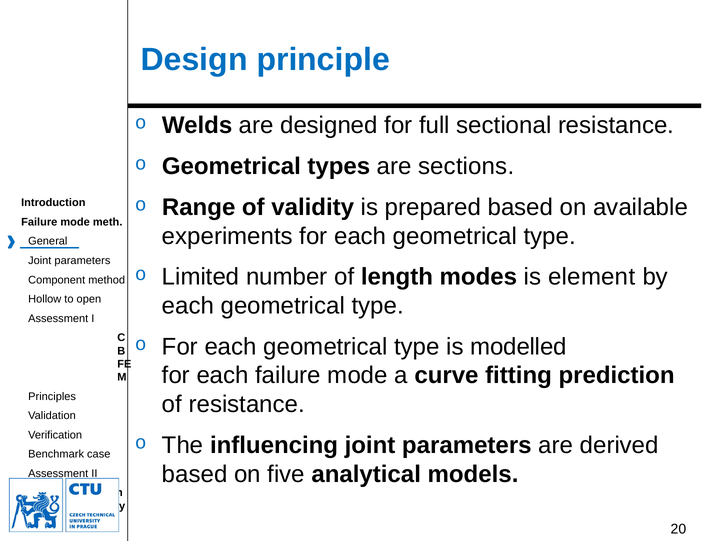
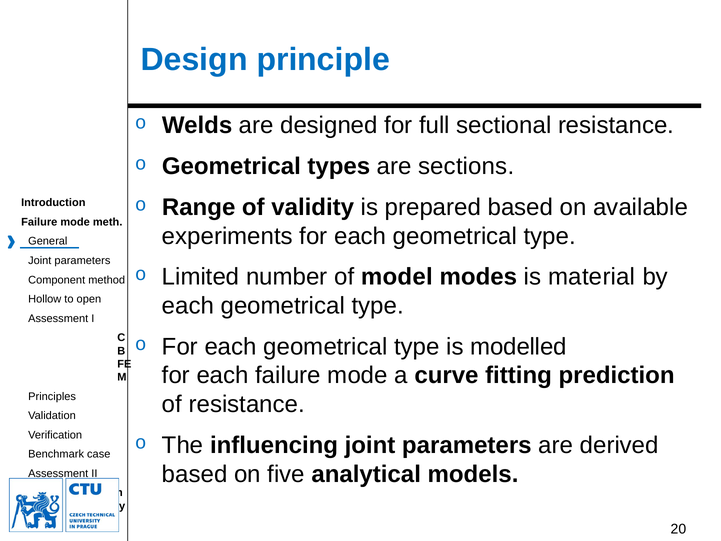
length: length -> model
element: element -> material
